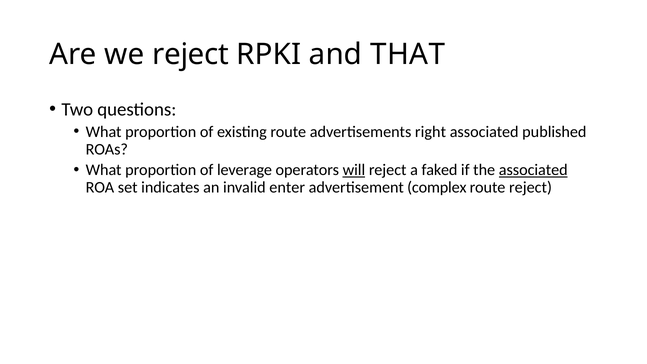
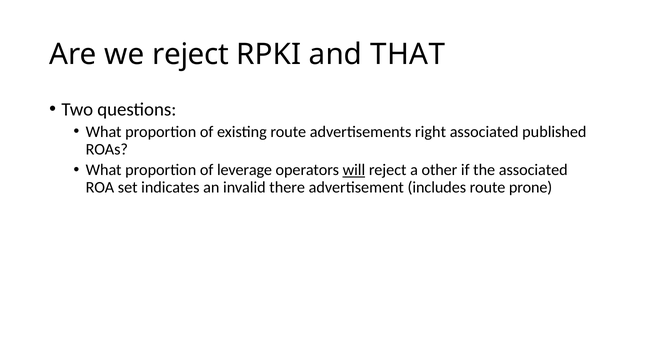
faked: faked -> other
associated at (533, 170) underline: present -> none
enter: enter -> there
complex: complex -> includes
route reject: reject -> prone
